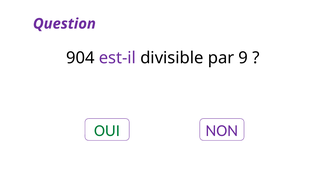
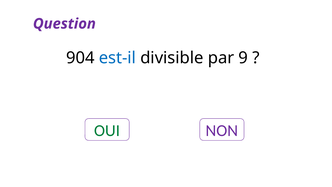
est-il colour: purple -> blue
